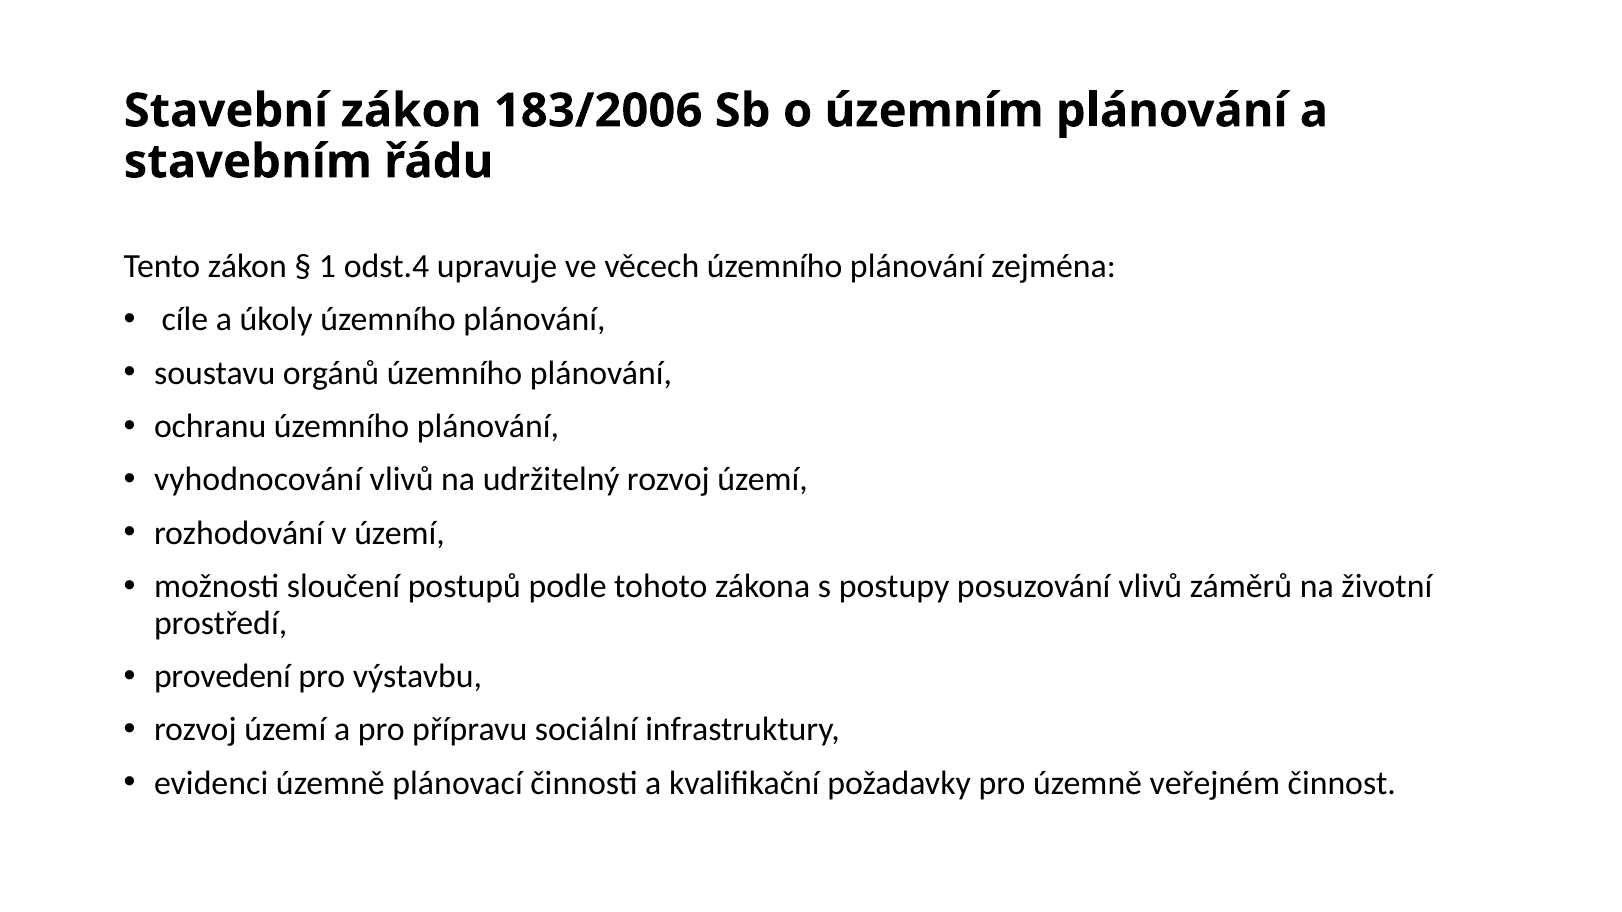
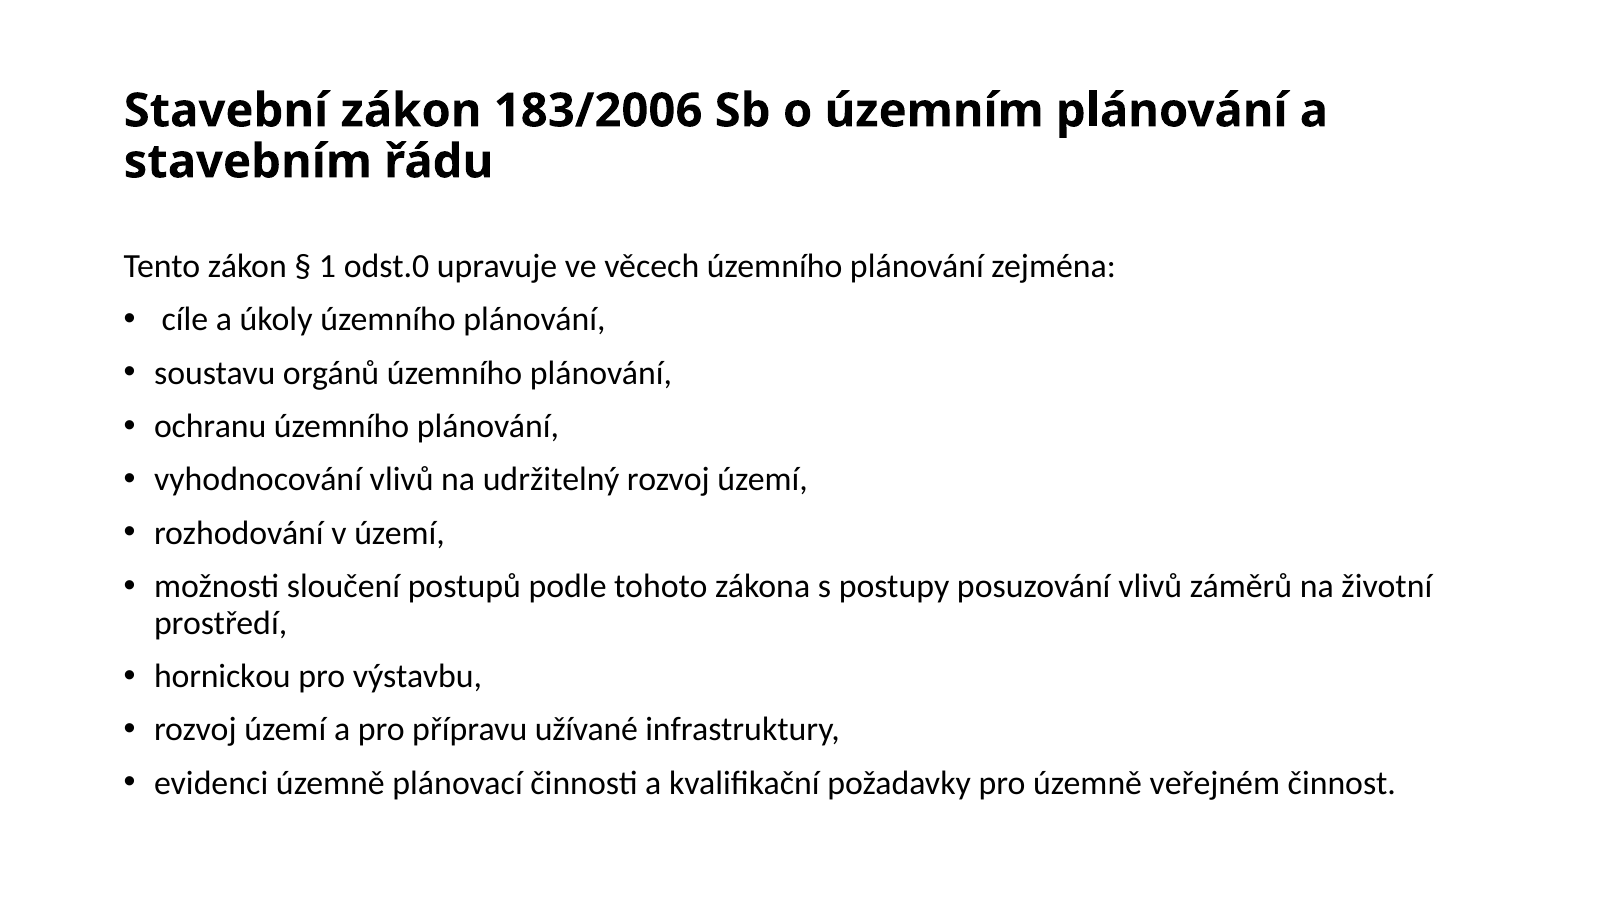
odst.4: odst.4 -> odst.0
provedení: provedení -> hornickou
sociální: sociální -> užívané
